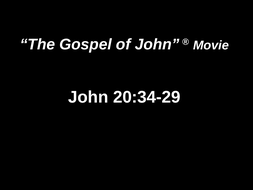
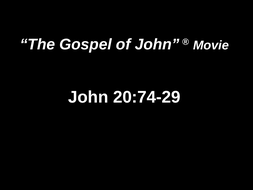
20:34-29: 20:34-29 -> 20:74-29
